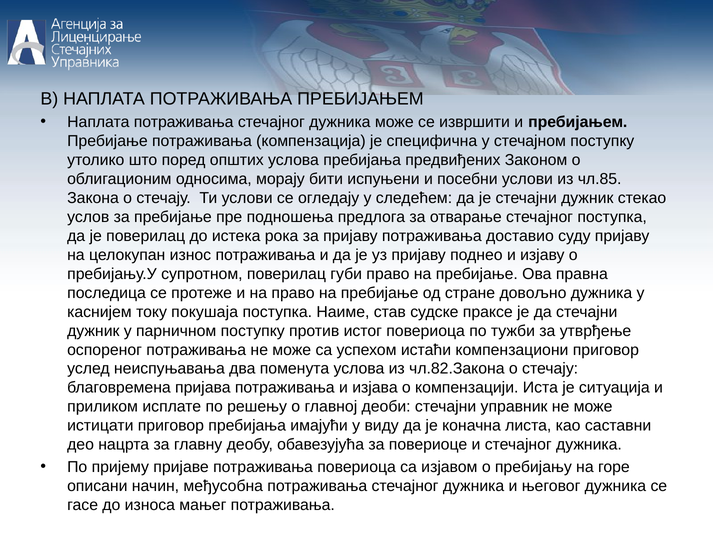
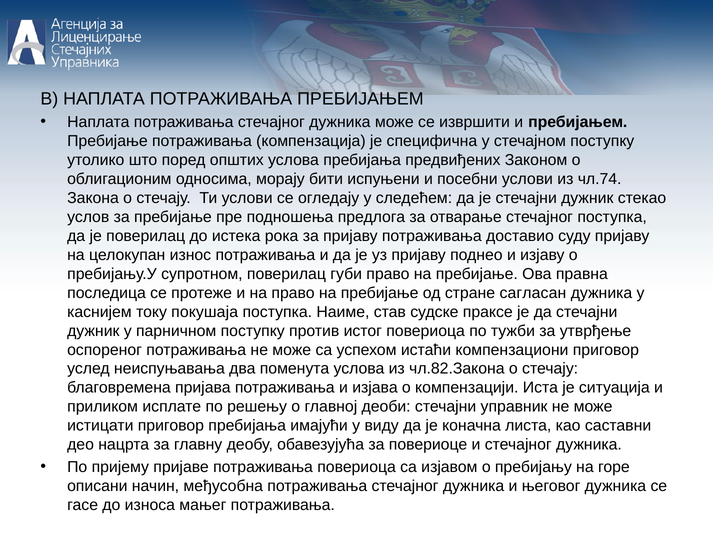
чл.85: чл.85 -> чл.74
довољно: довољно -> сагласан
